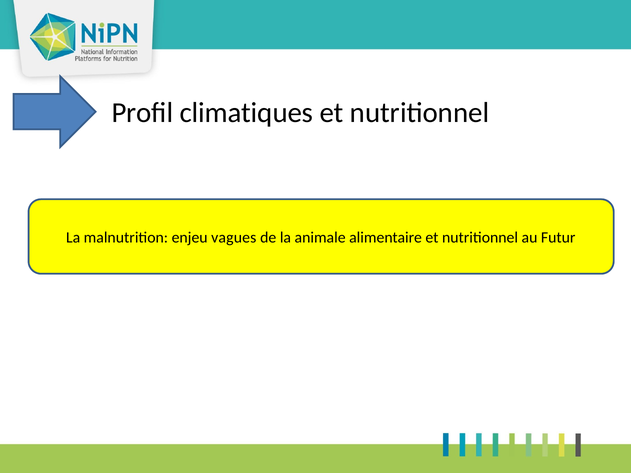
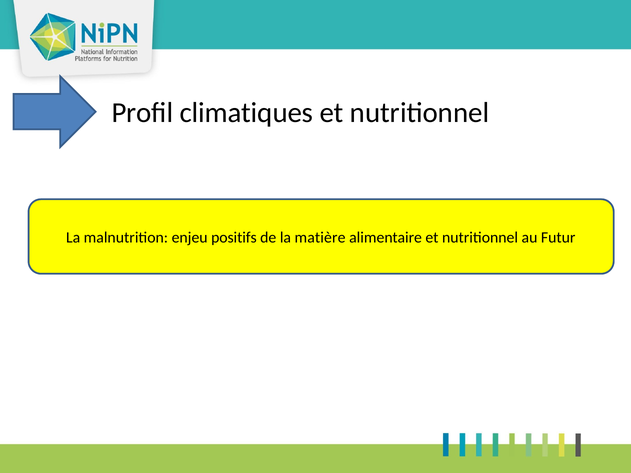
vagues: vagues -> positifs
animale: animale -> matière
